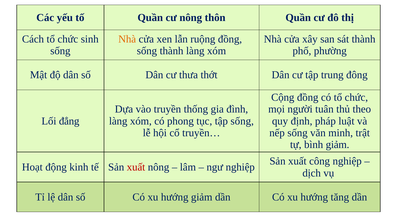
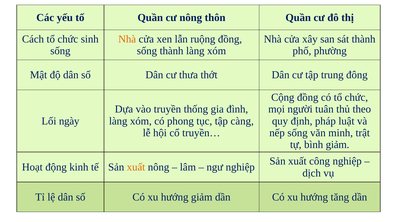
đẳng: đẳng -> ngày
tập sống: sống -> càng
xuất at (136, 167) colour: red -> orange
